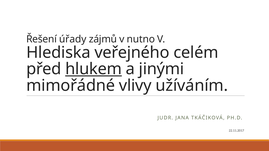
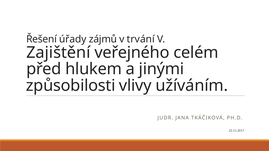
nutno: nutno -> trvání
Hlediska: Hlediska -> Zajištění
hlukem underline: present -> none
mimořádné: mimořádné -> způsobilosti
